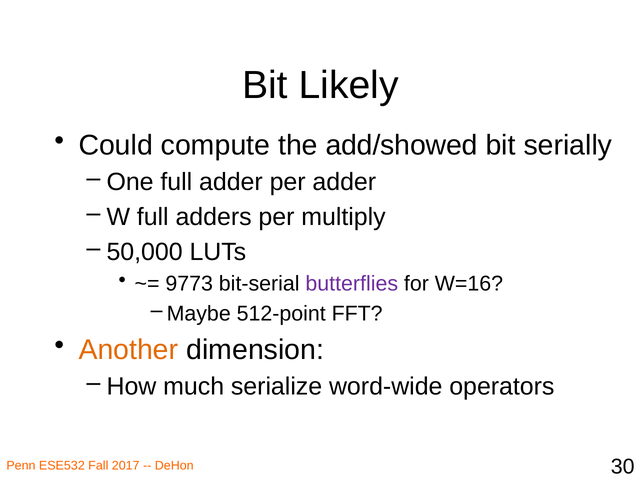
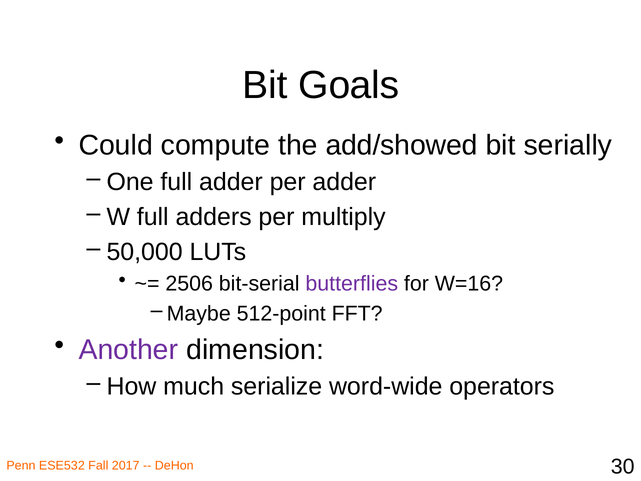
Likely: Likely -> Goals
9773: 9773 -> 2506
Another colour: orange -> purple
